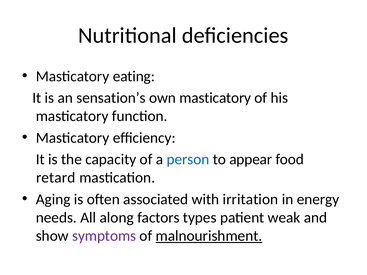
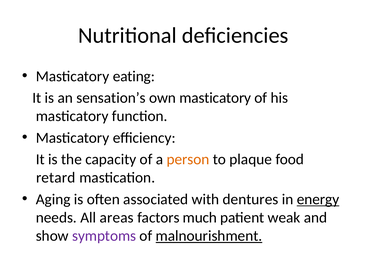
person colour: blue -> orange
appear: appear -> plaque
irritation: irritation -> dentures
energy underline: none -> present
along: along -> areas
types: types -> much
